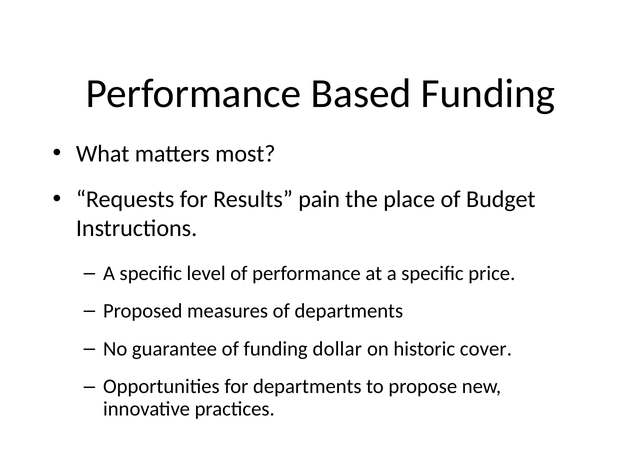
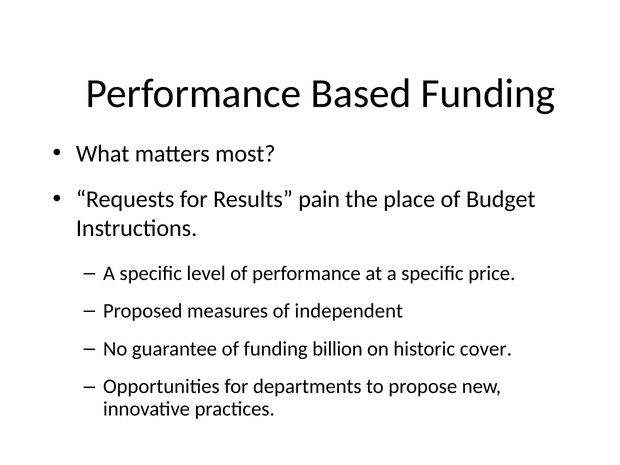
of departments: departments -> independent
dollar: dollar -> billion
